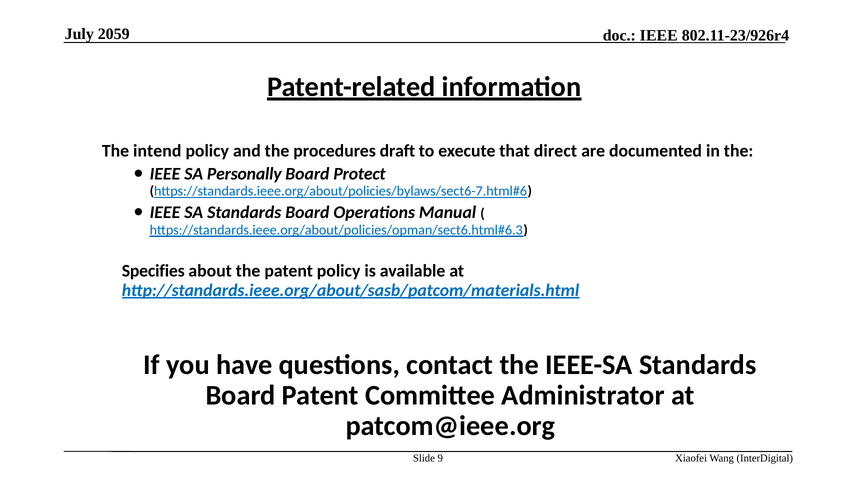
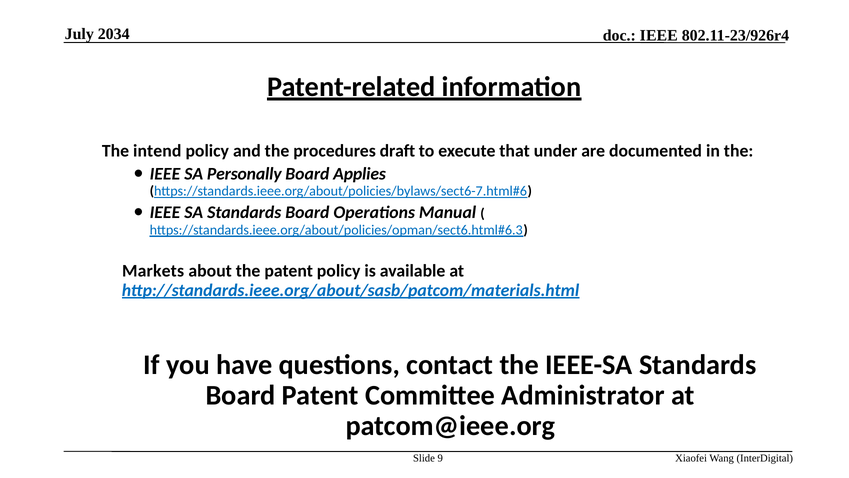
2059: 2059 -> 2034
direct: direct -> under
Protect: Protect -> Applies
Specifies: Specifies -> Markets
